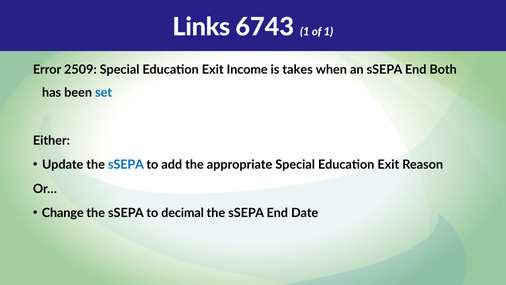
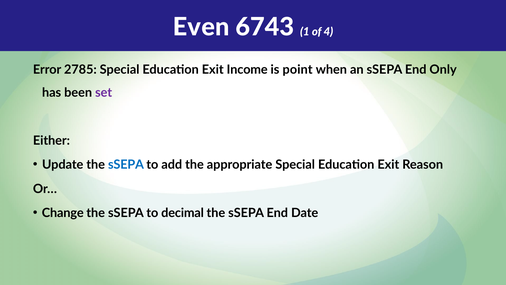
Links: Links -> Even
of 1: 1 -> 4
2509: 2509 -> 2785
takes: takes -> point
Both: Both -> Only
set colour: blue -> purple
